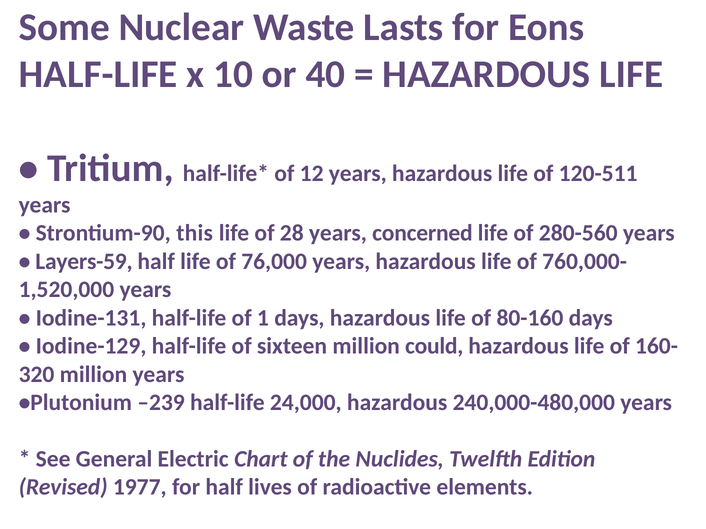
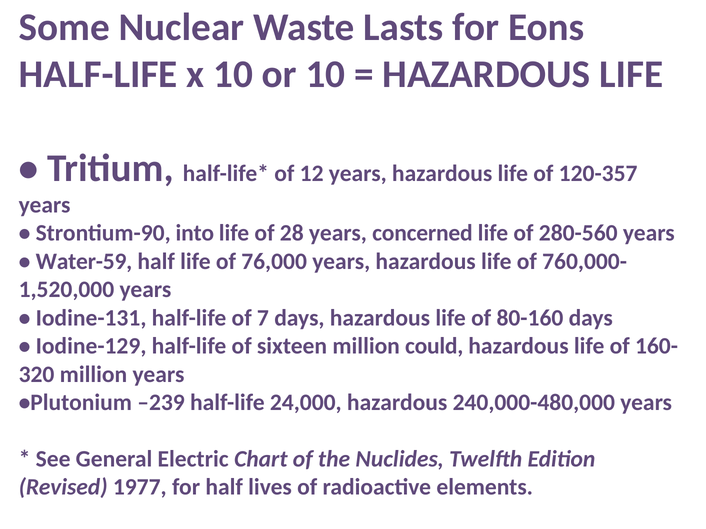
or 40: 40 -> 10
120-511: 120-511 -> 120-357
this: this -> into
Layers-59: Layers-59 -> Water-59
1: 1 -> 7
